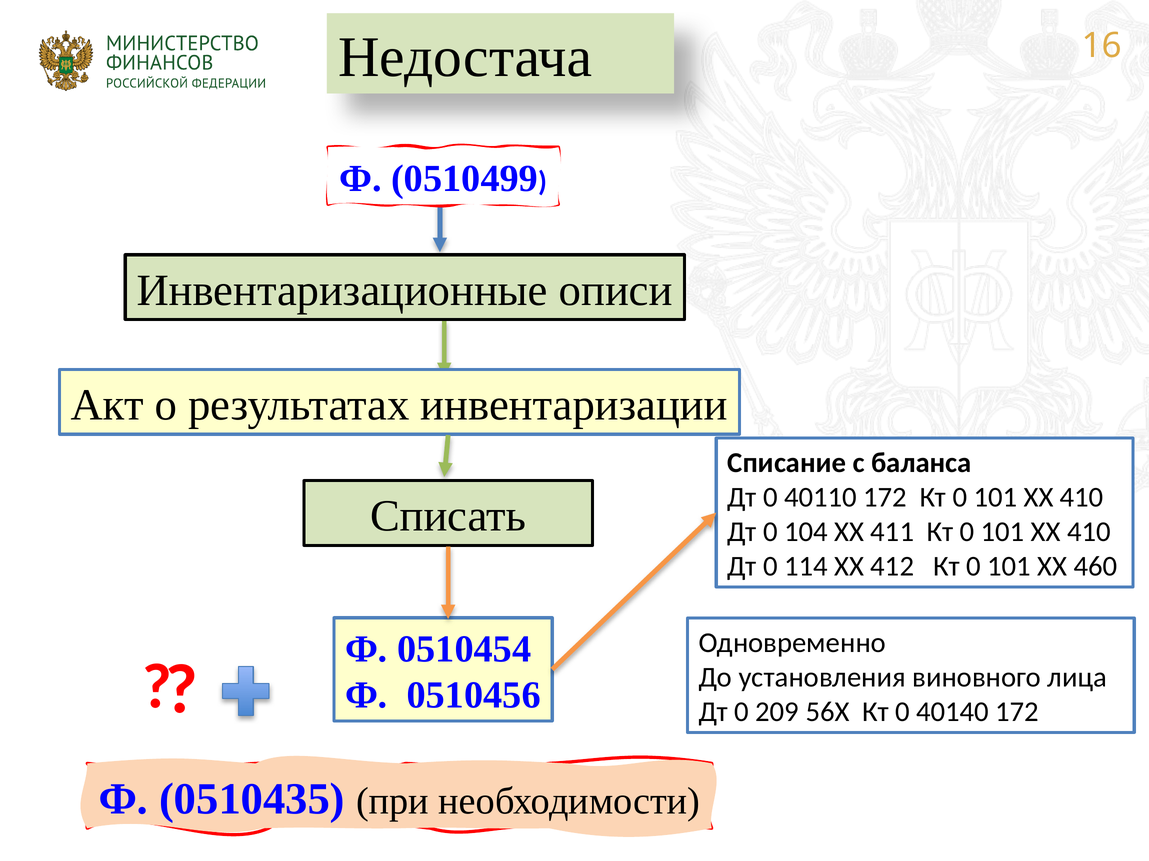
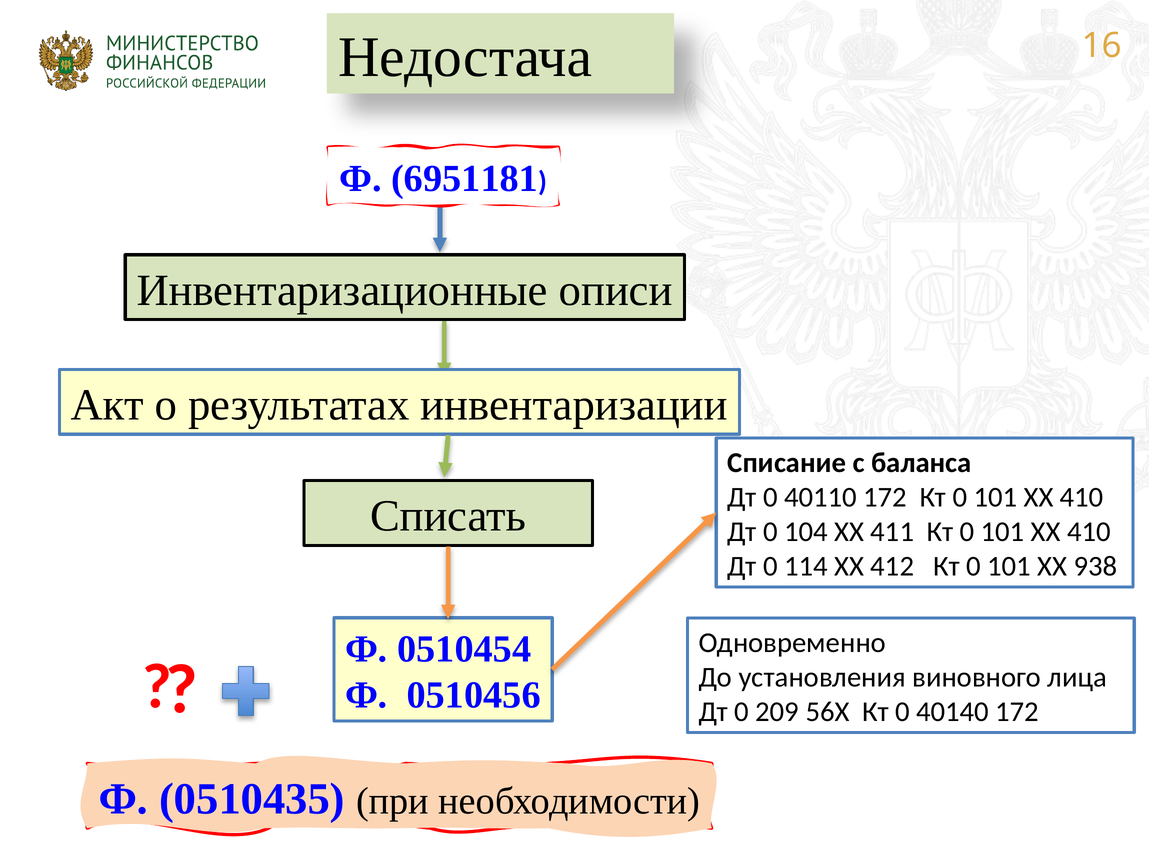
0510499: 0510499 -> 6951181
460: 460 -> 938
